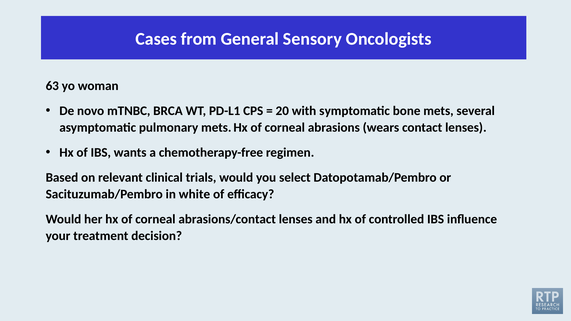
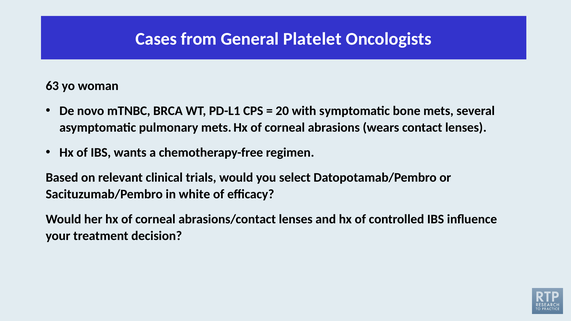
Sensory: Sensory -> Platelet
